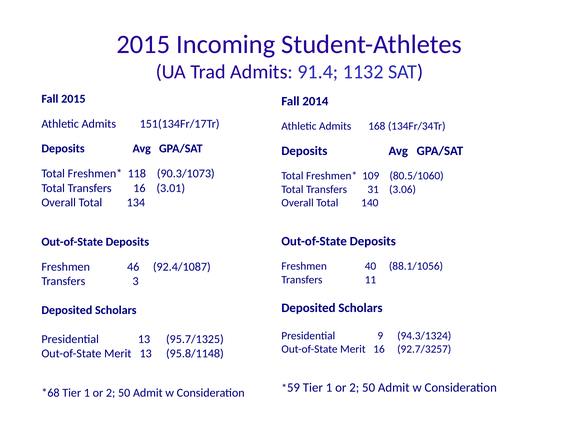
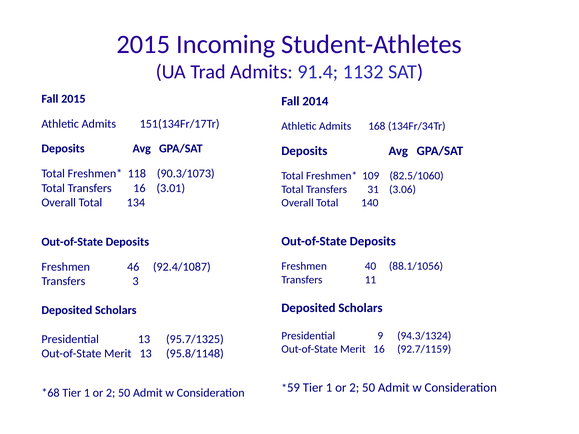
80.5/1060: 80.5/1060 -> 82.5/1060
92.7/3257: 92.7/3257 -> 92.7/1159
